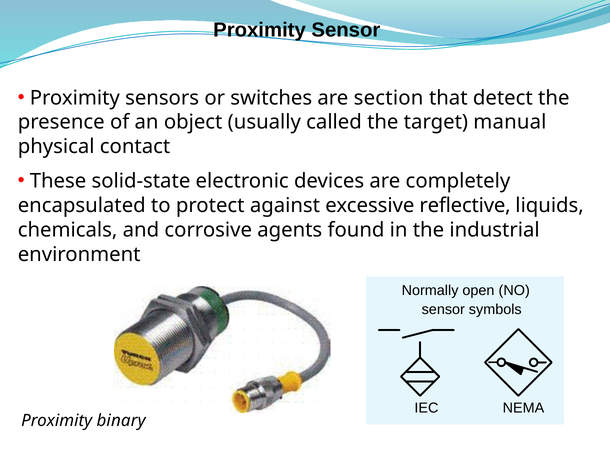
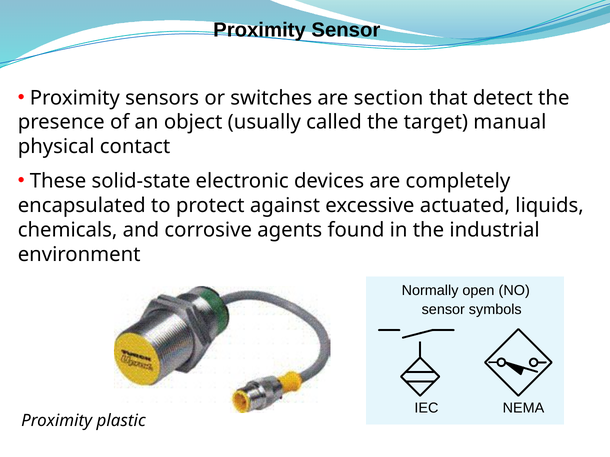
reflective: reflective -> actuated
binary: binary -> plastic
